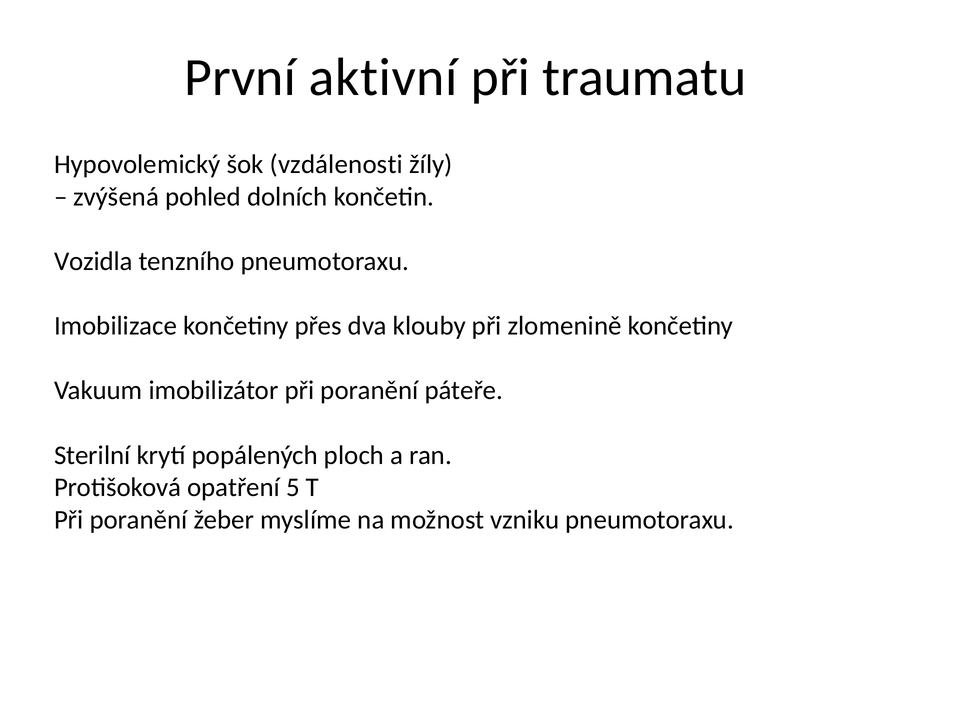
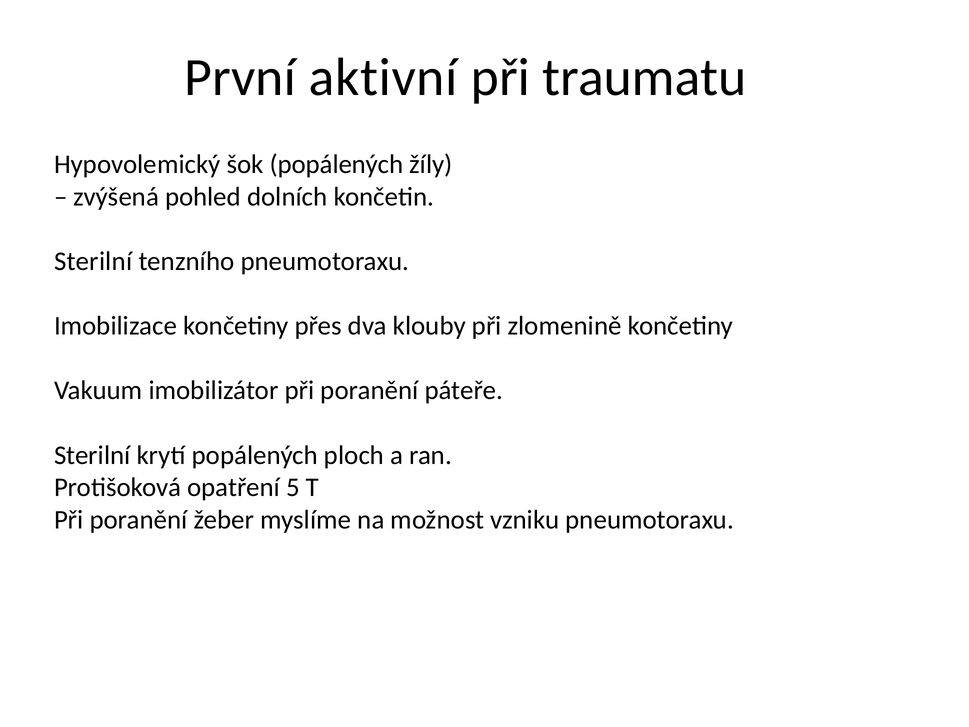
šok vzdálenosti: vzdálenosti -> popálených
Vozidla at (93, 261): Vozidla -> Sterilní
